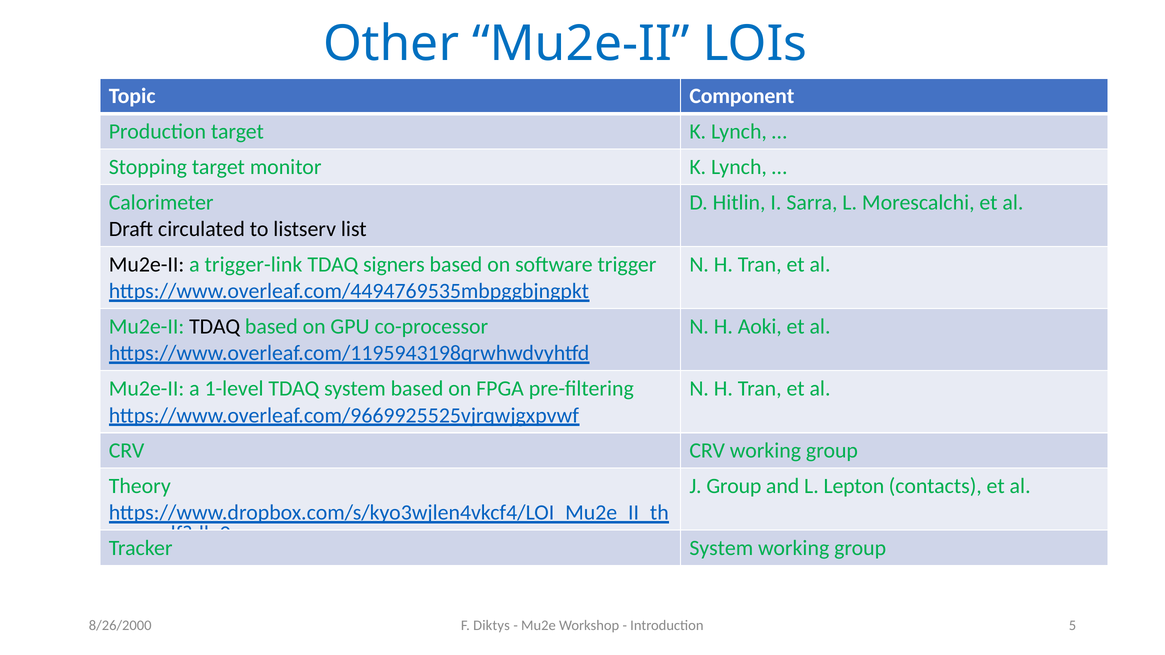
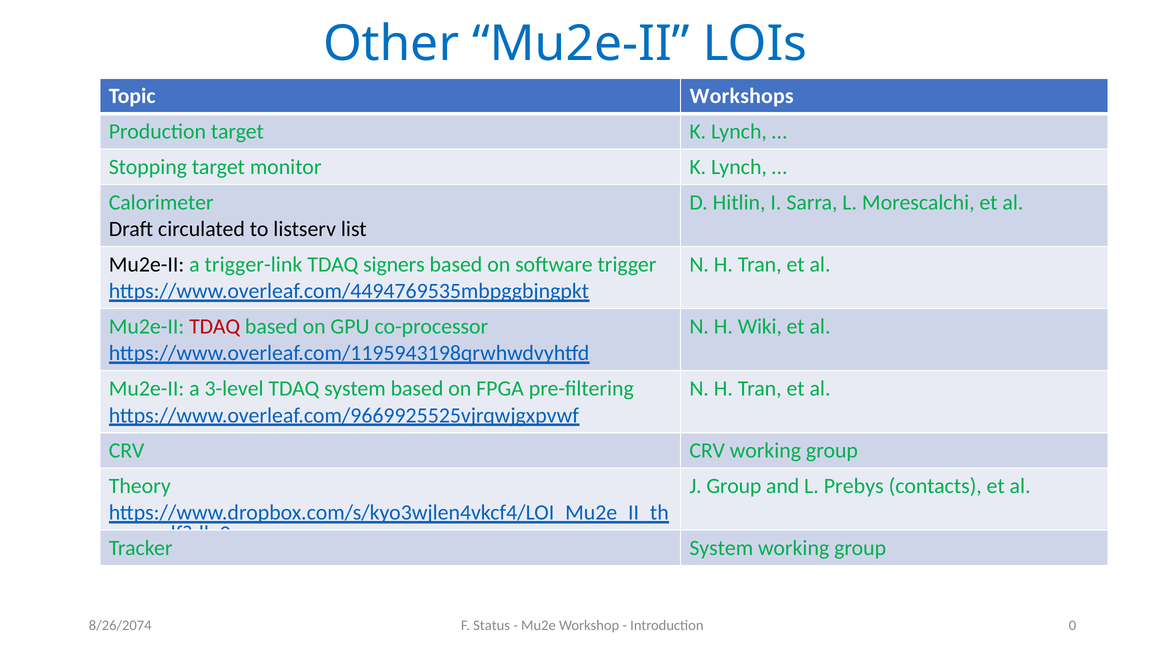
Component: Component -> Workshops
TDAQ at (215, 327) colour: black -> red
Aoki: Aoki -> Wiki
1-level: 1-level -> 3-level
Lepton: Lepton -> Prebys
Diktys: Diktys -> Status
5: 5 -> 0
8/26/2000: 8/26/2000 -> 8/26/2074
